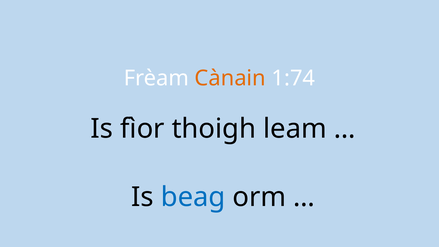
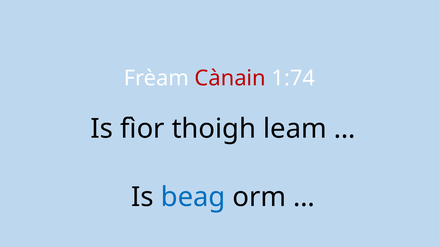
Cànain colour: orange -> red
